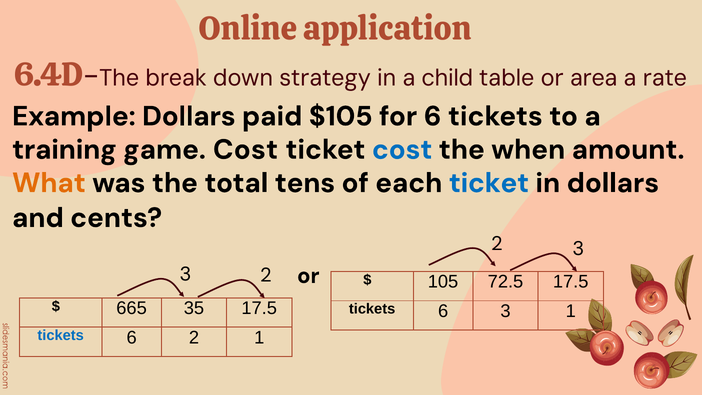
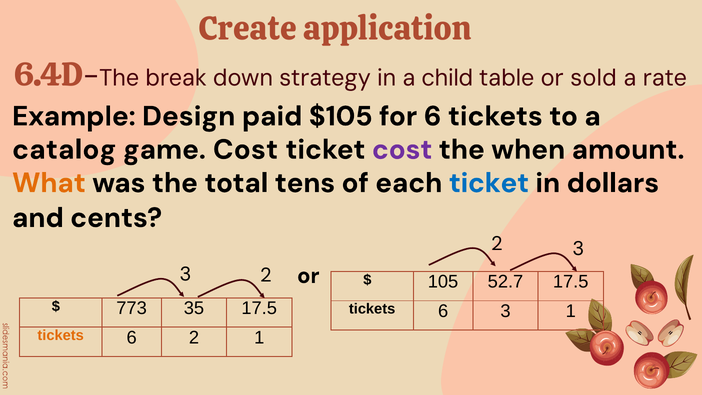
Online: Online -> Create
area: area -> sold
Example Dollars: Dollars -> Design
training: training -> catalog
cost at (402, 150) colour: blue -> purple
72.5: 72.5 -> 52.7
665: 665 -> 773
tickets at (61, 335) colour: blue -> orange
